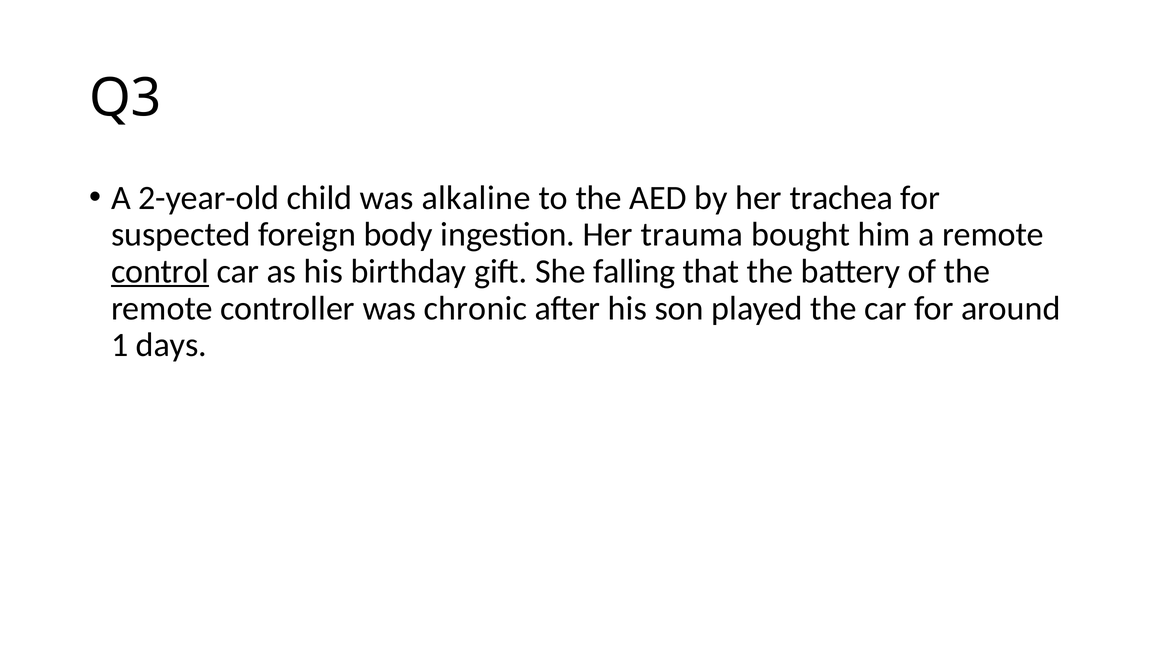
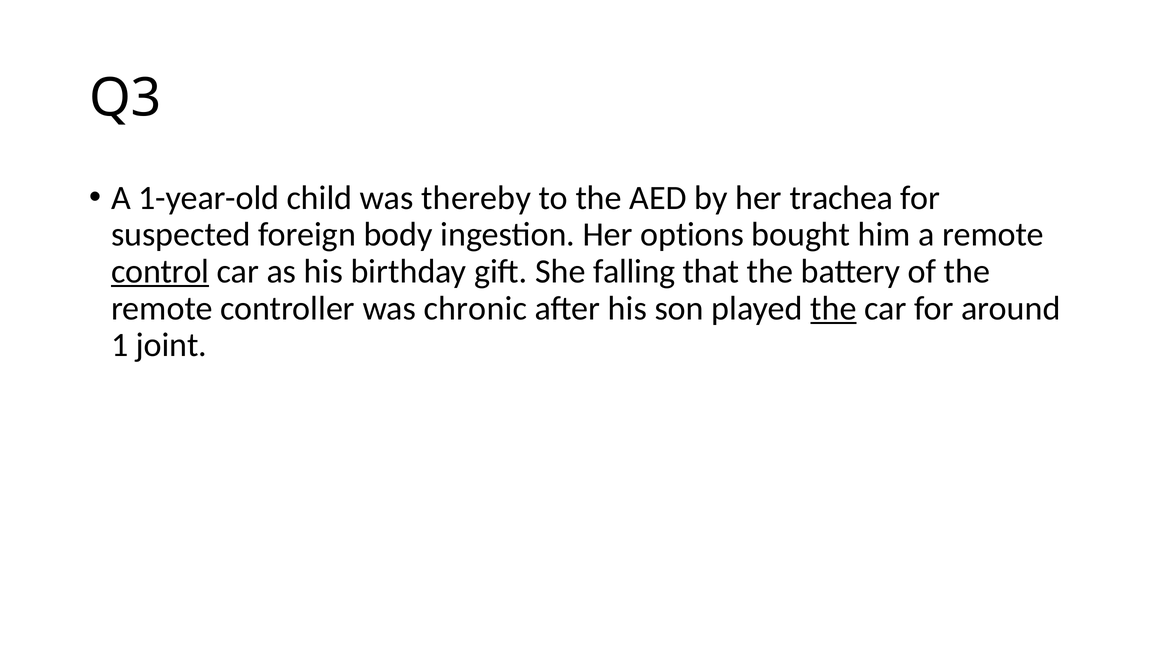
2-year-old: 2-year-old -> 1-year-old
alkaline: alkaline -> thereby
trauma: trauma -> options
the at (833, 308) underline: none -> present
days: days -> joint
